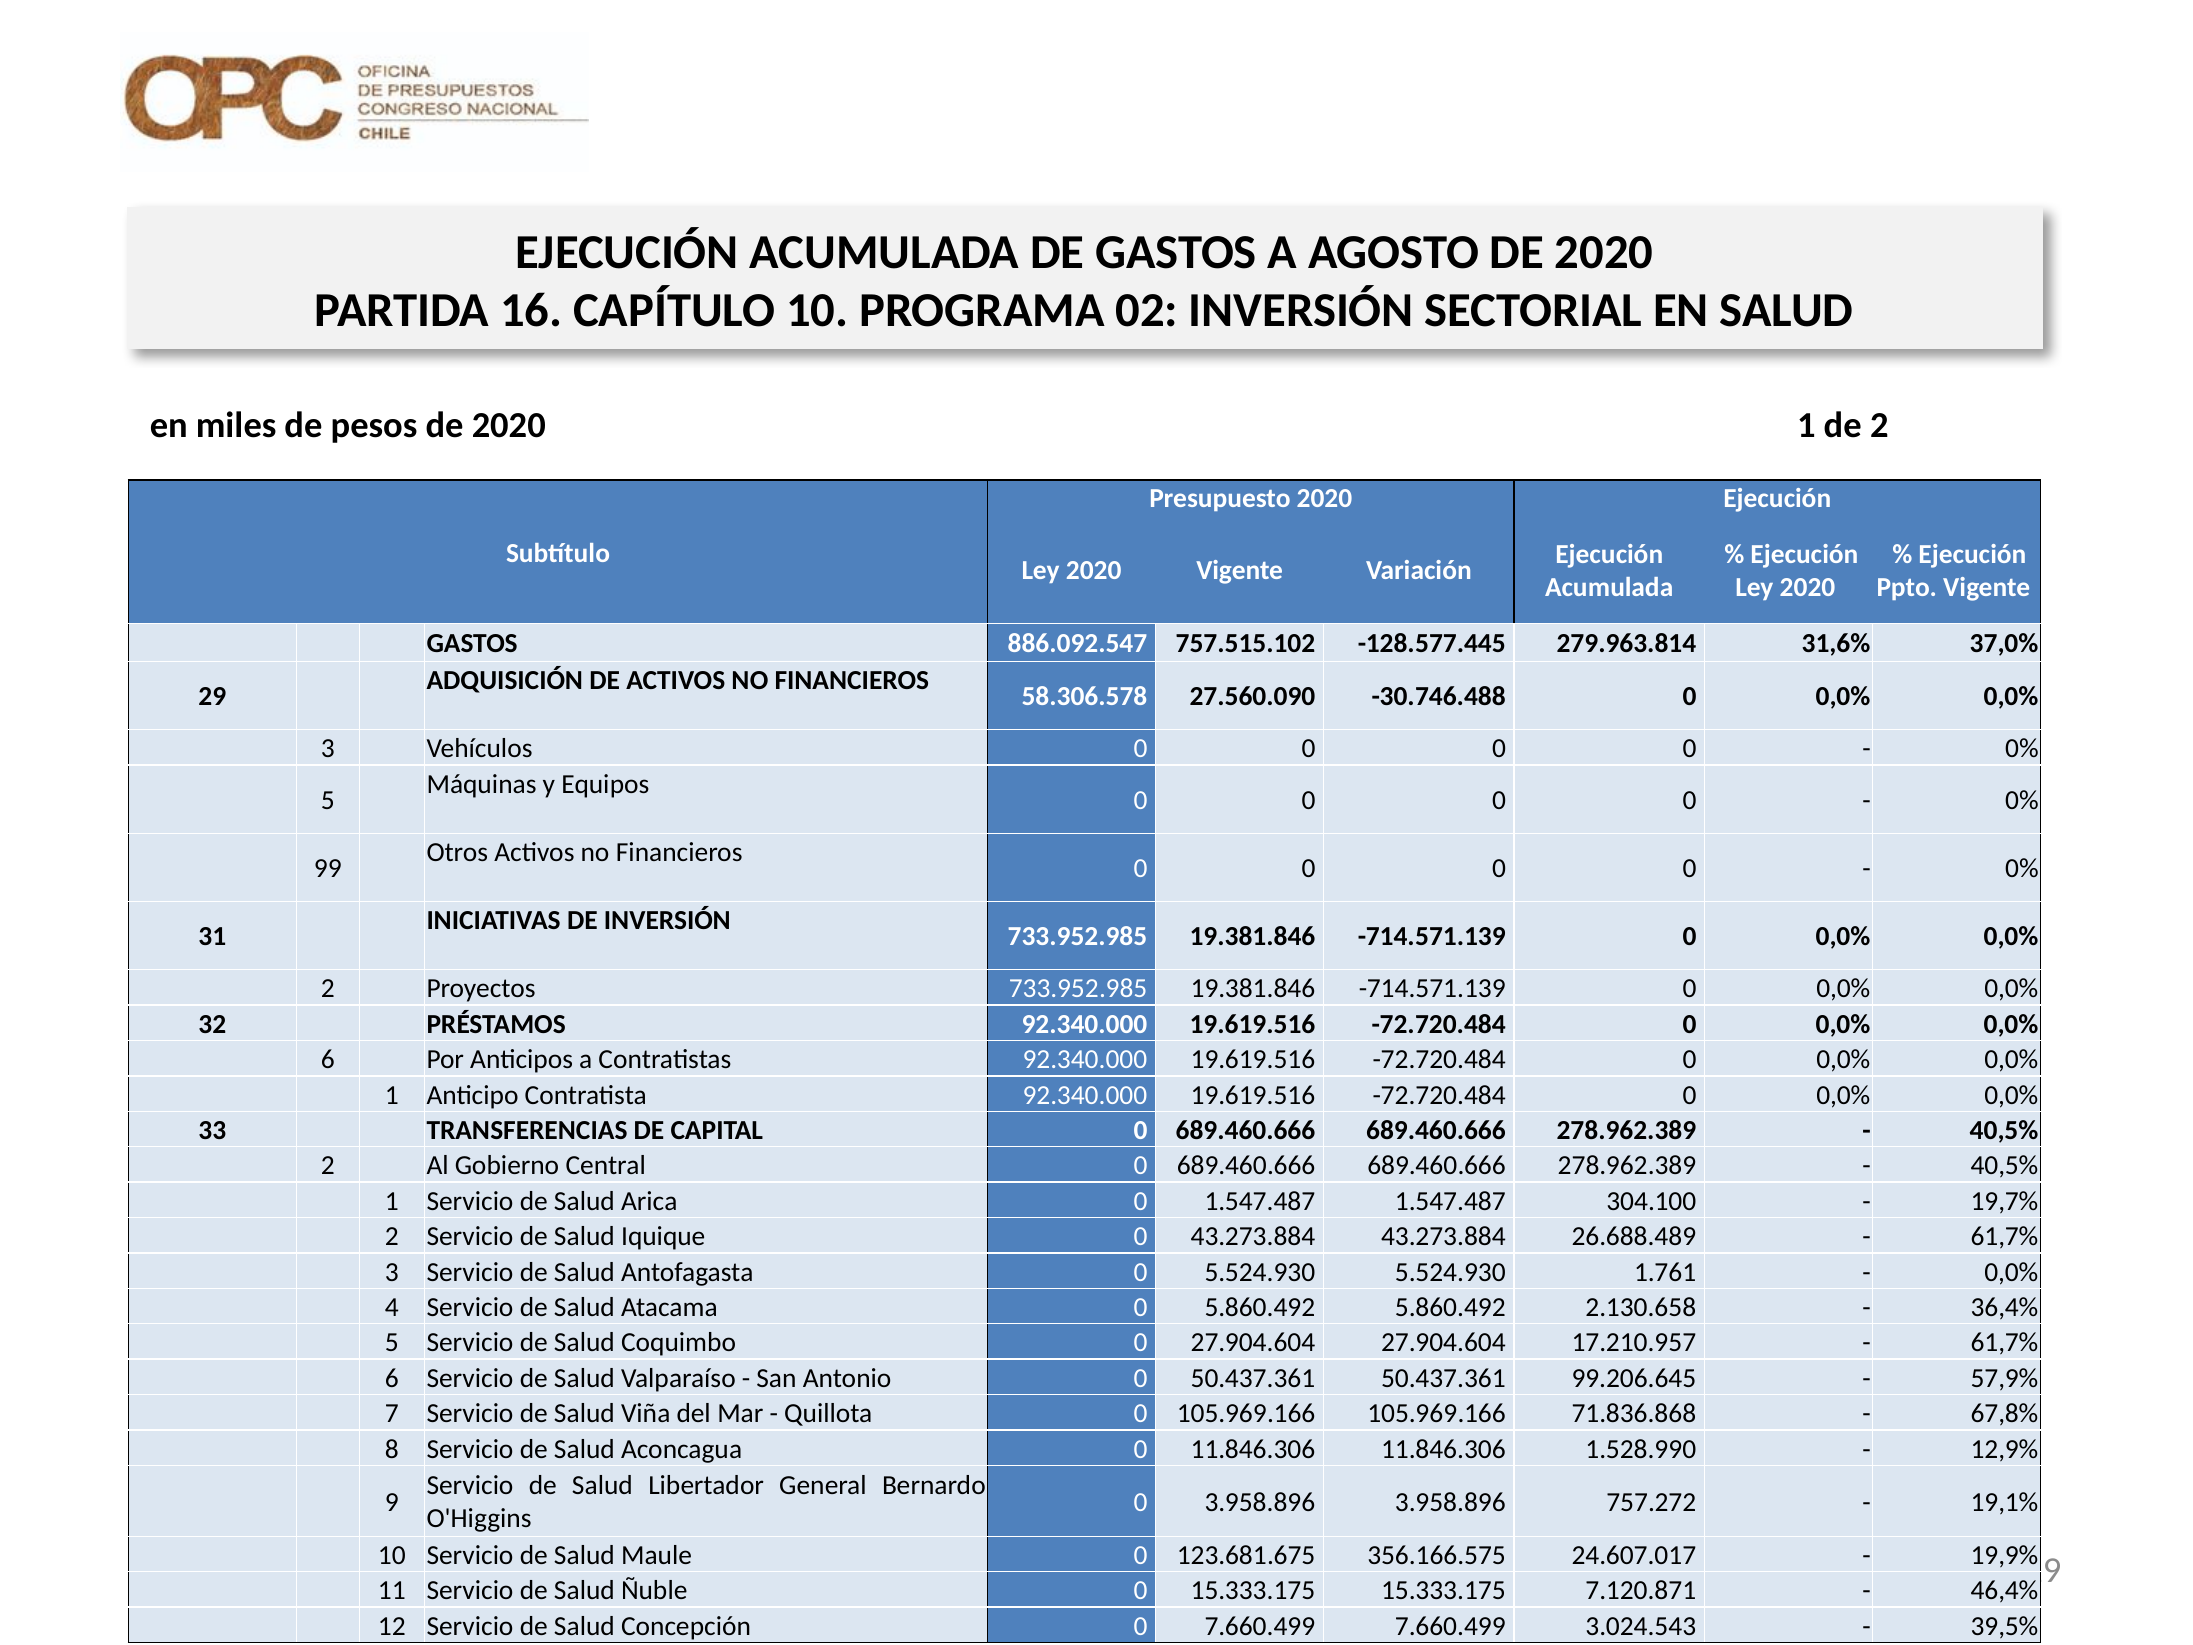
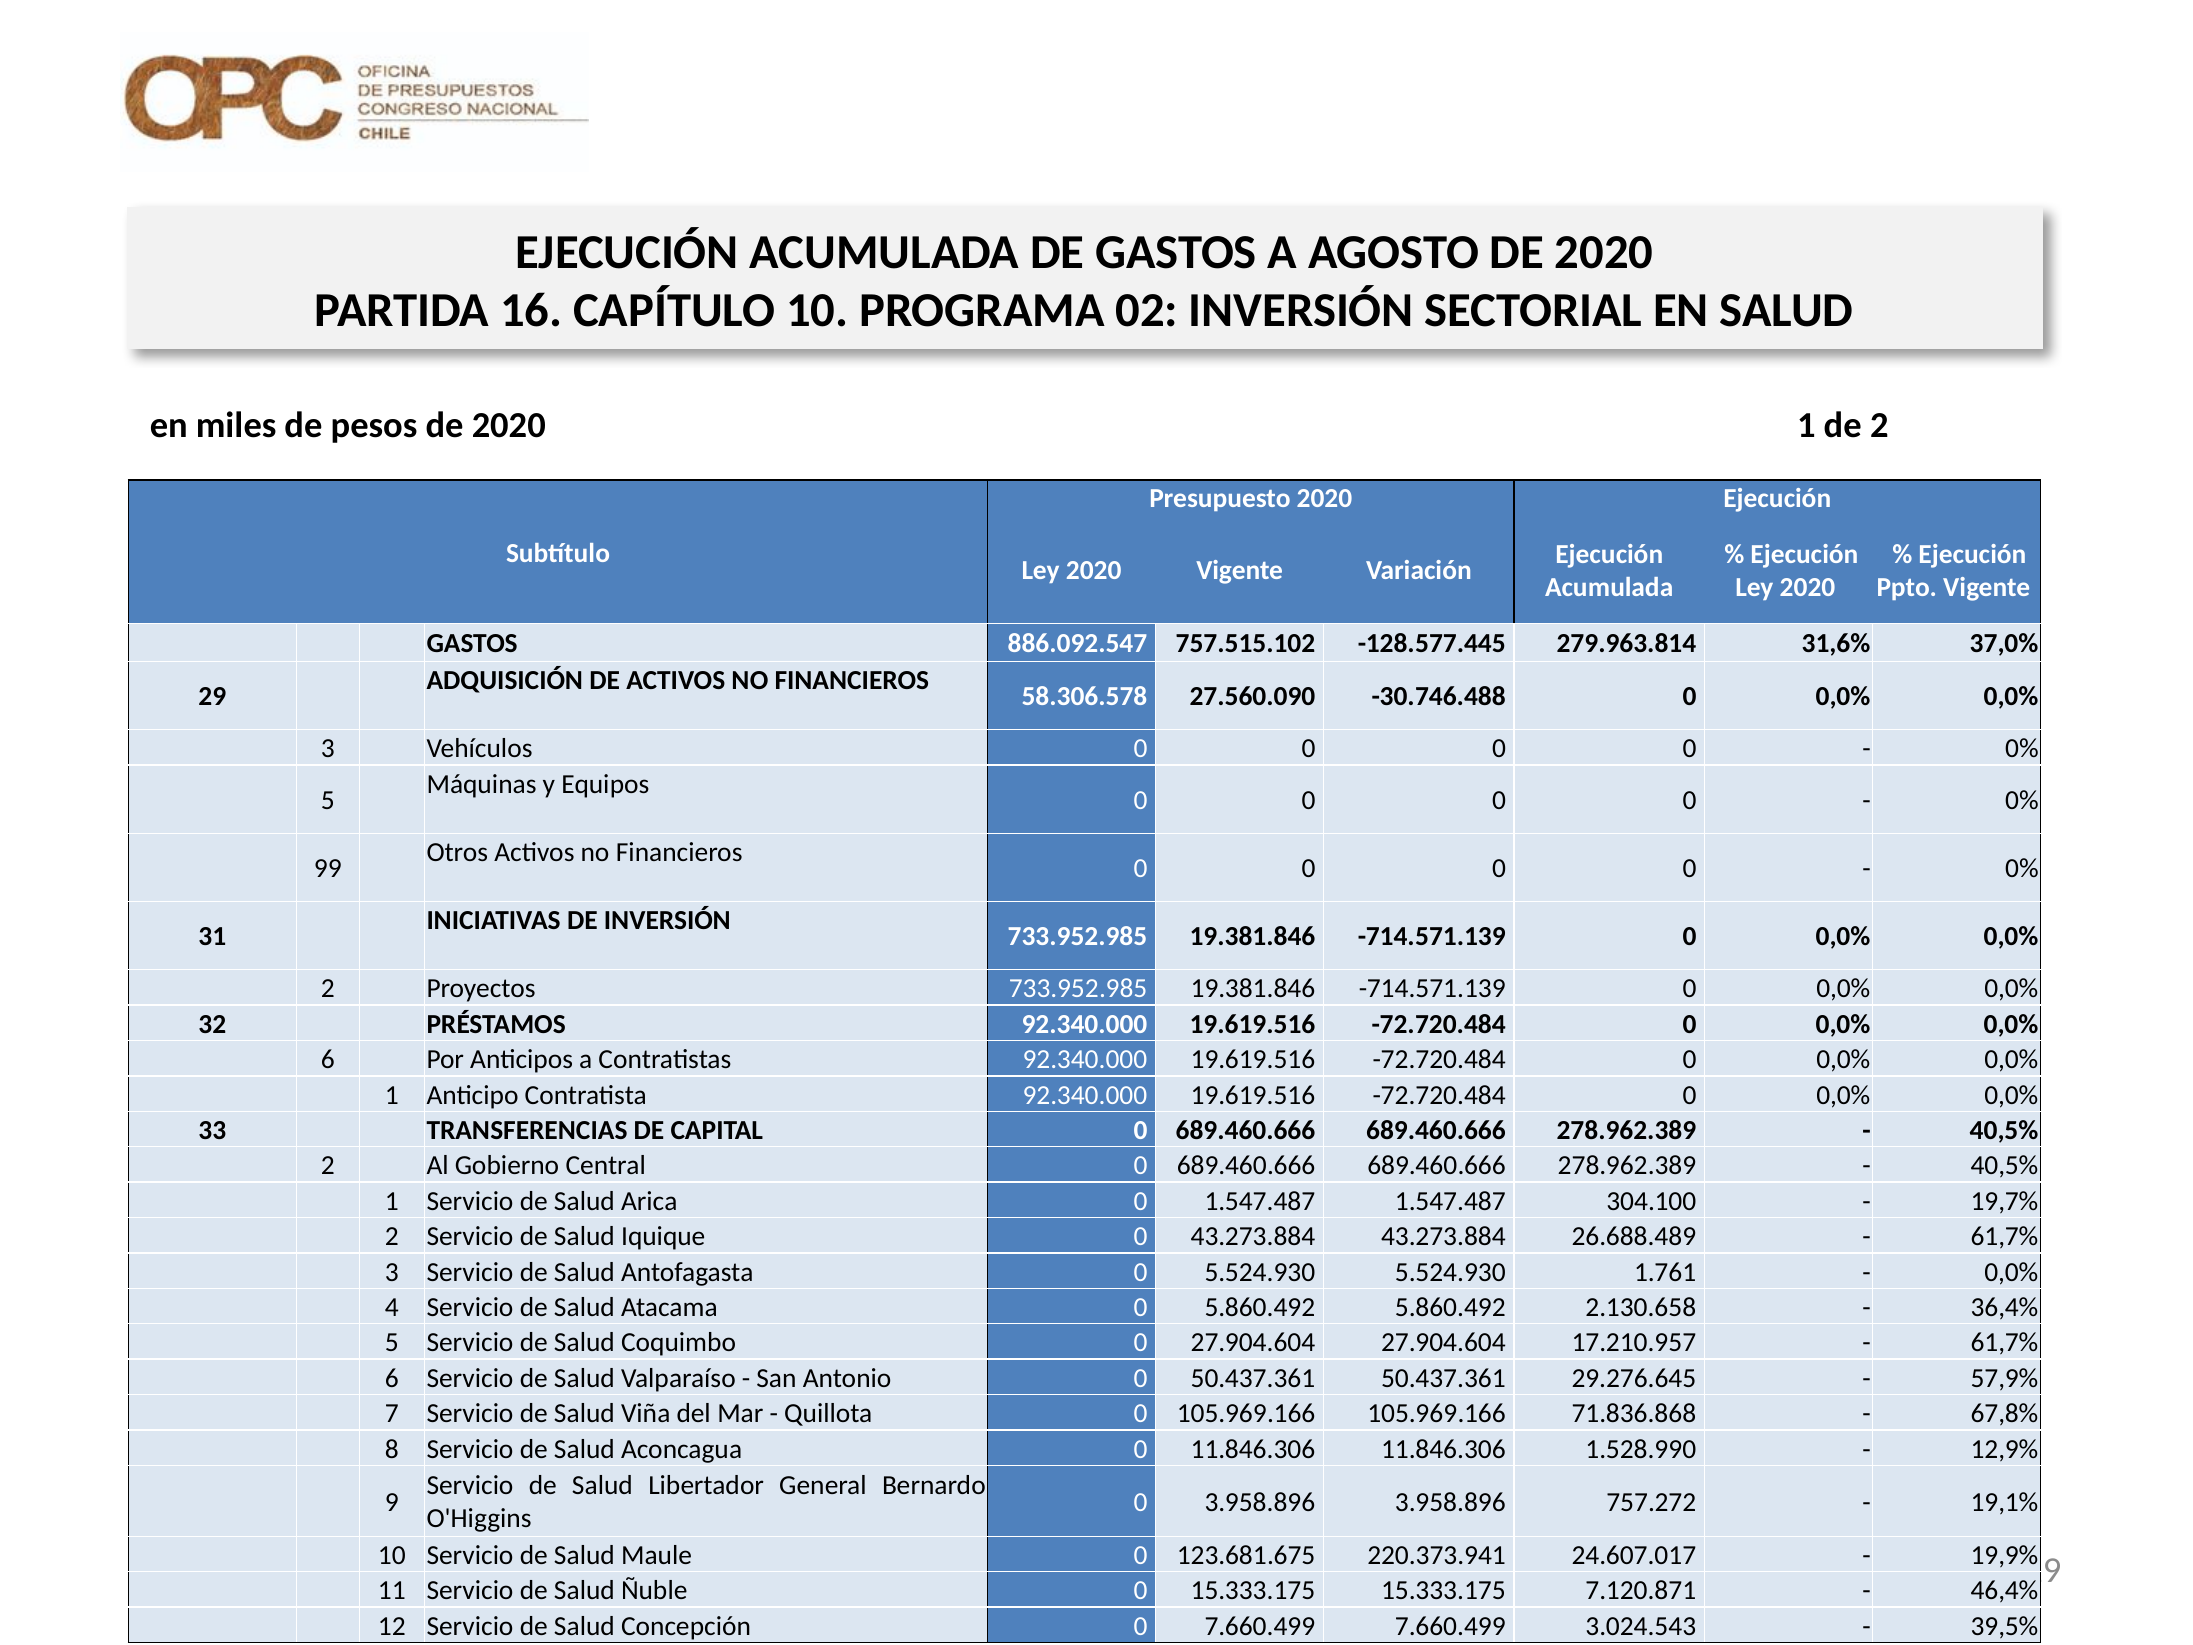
99.206.645: 99.206.645 -> 29.276.645
356.166.575: 356.166.575 -> 220.373.941
